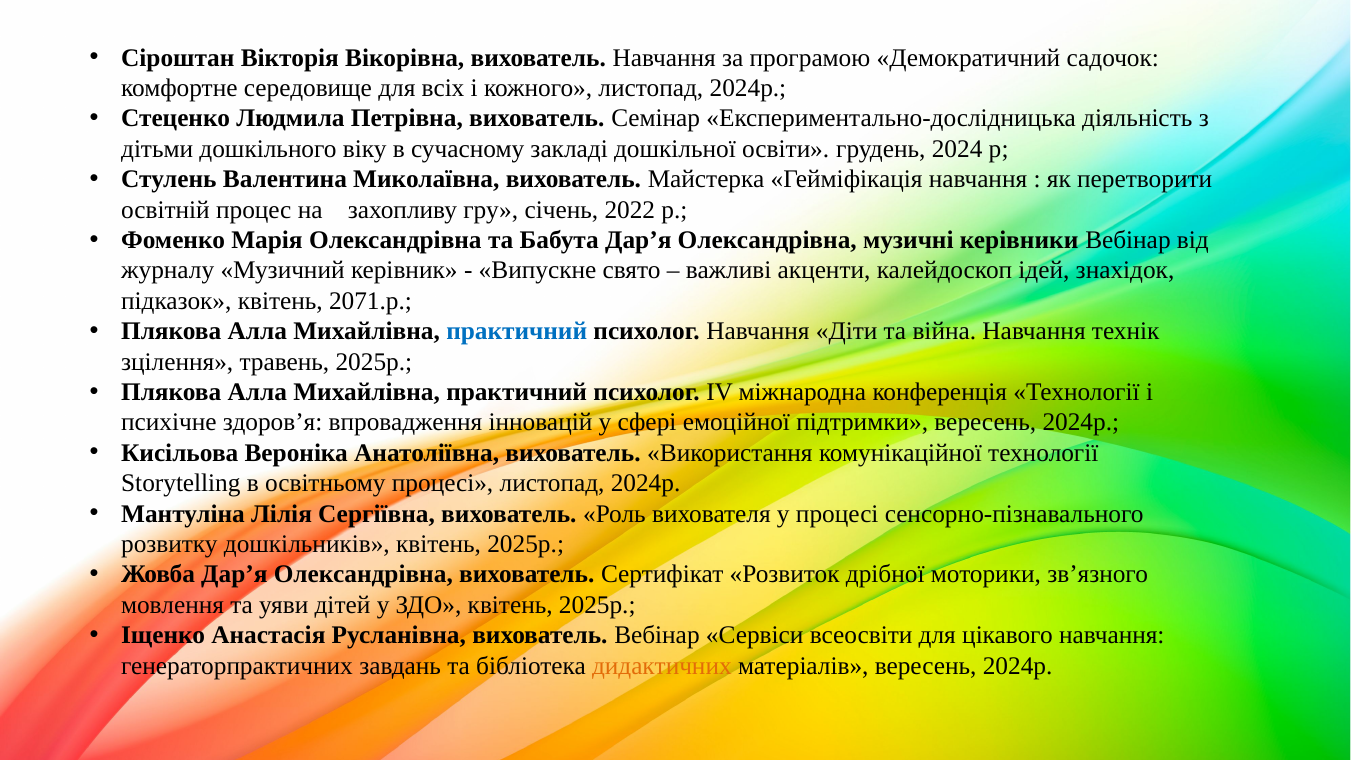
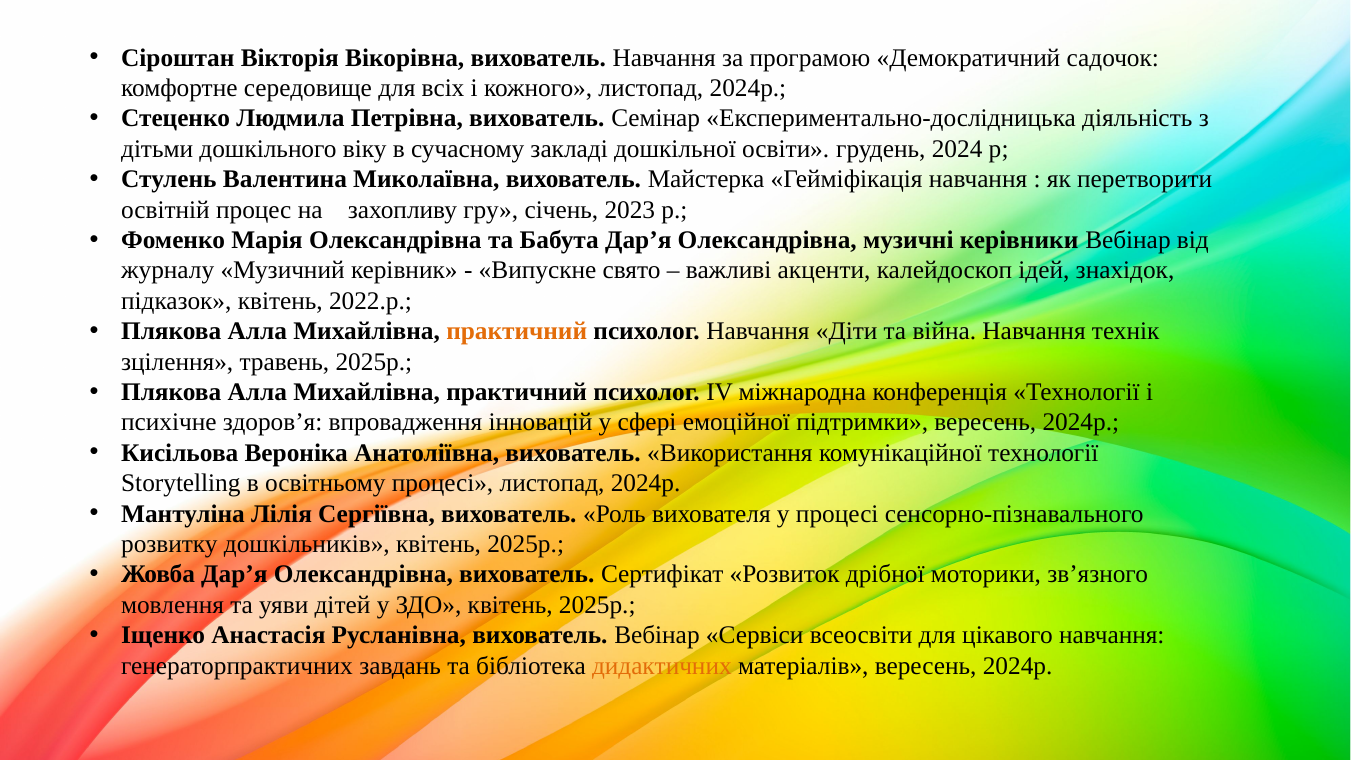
2022: 2022 -> 2023
2071.р: 2071.р -> 2022.р
практичний at (517, 331) colour: blue -> orange
